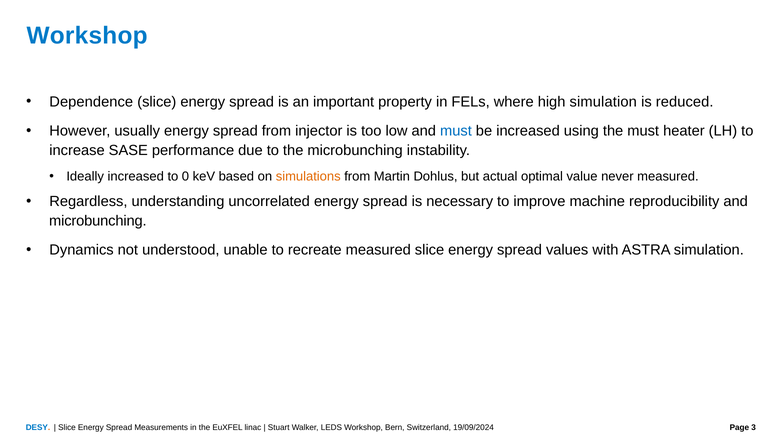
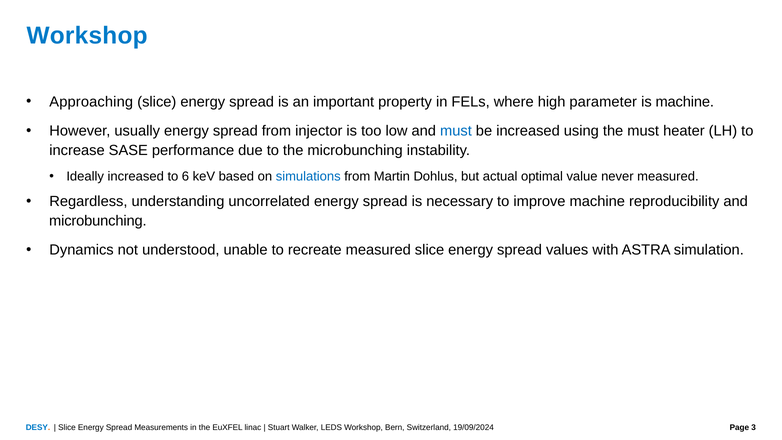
Dependence: Dependence -> Approaching
high simulation: simulation -> parameter
is reduced: reduced -> machine
0: 0 -> 6
simulations colour: orange -> blue
